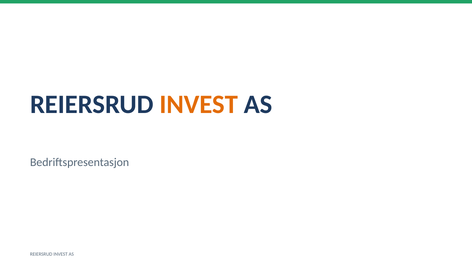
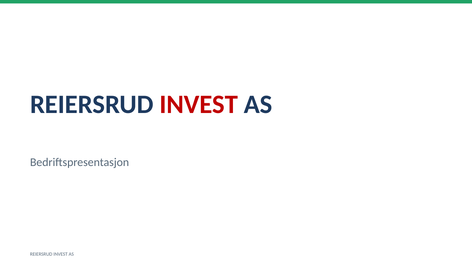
INVEST at (199, 105) colour: orange -> red
